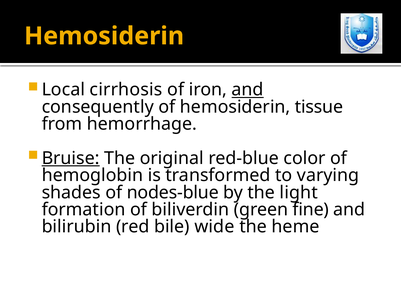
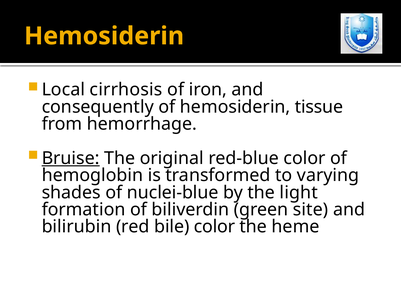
and at (248, 90) underline: present -> none
nodes-blue: nodes-blue -> nuclei-blue
fine: fine -> site
bile wide: wide -> color
